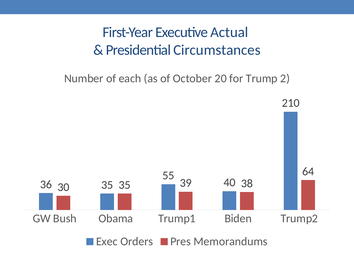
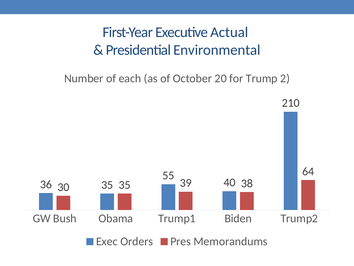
Circumstances: Circumstances -> Environmental
